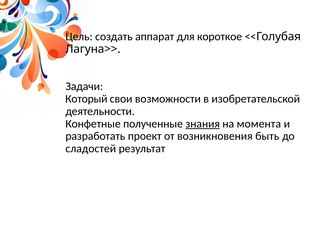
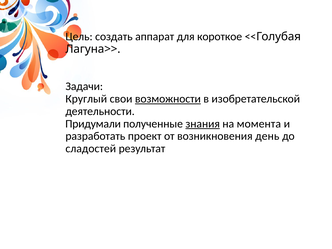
Который: Который -> Круглый
возможности underline: none -> present
Конфетные: Конфетные -> Придумали
быть: быть -> день
